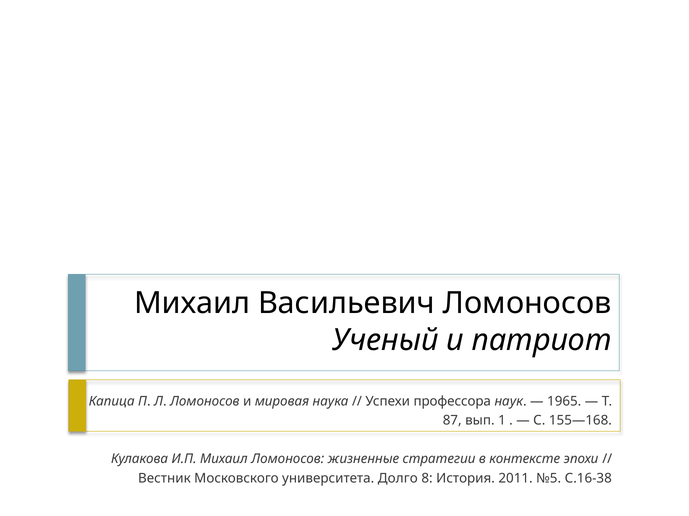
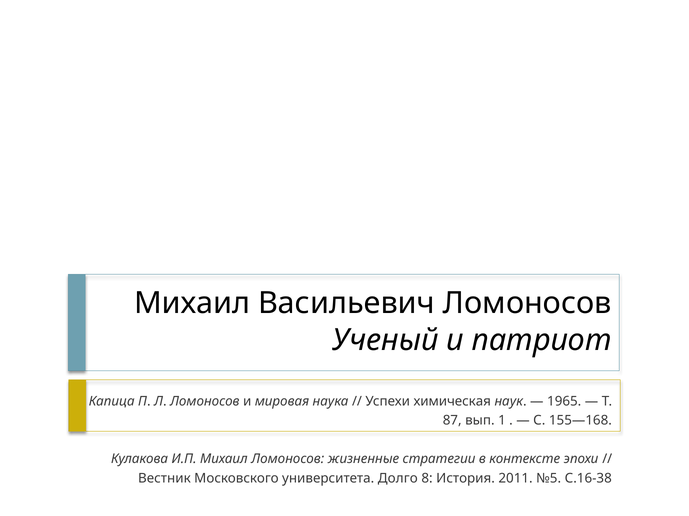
профессора: профессора -> химическая
